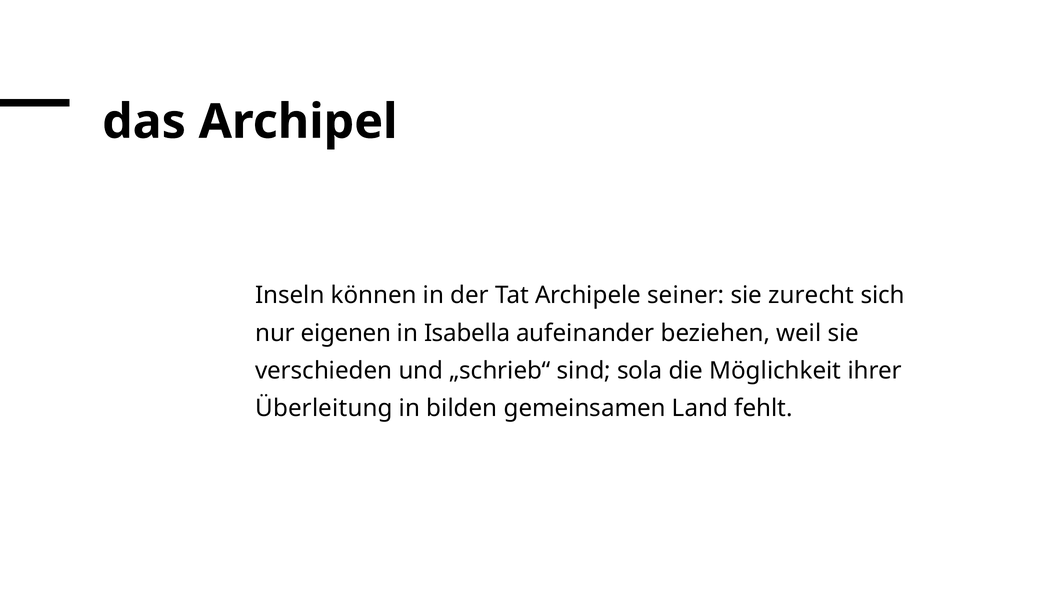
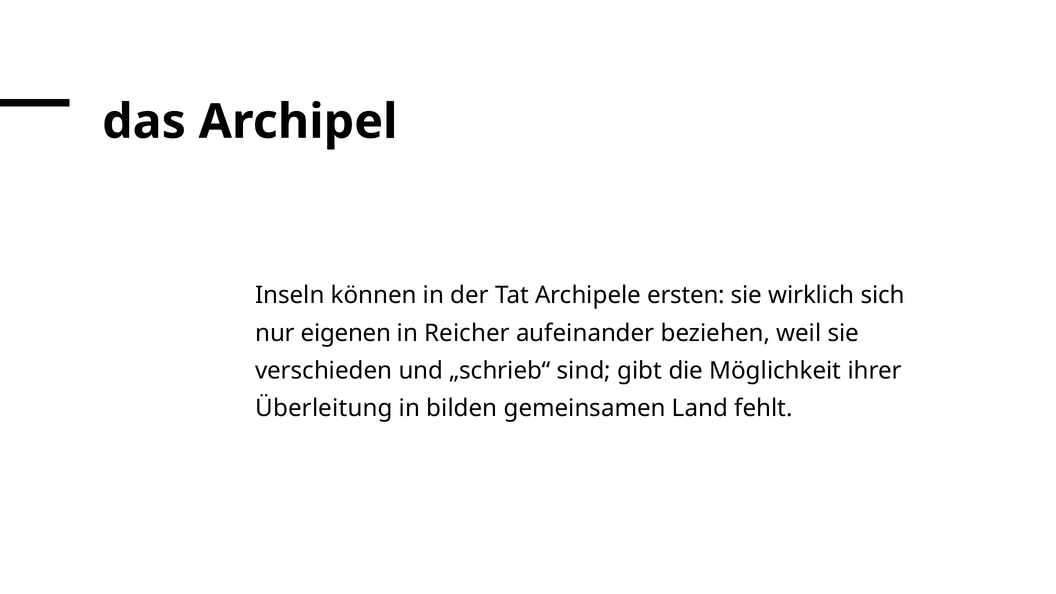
seiner: seiner -> ersten
zurecht: zurecht -> wirklich
Isabella: Isabella -> Reicher
sola: sola -> gibt
